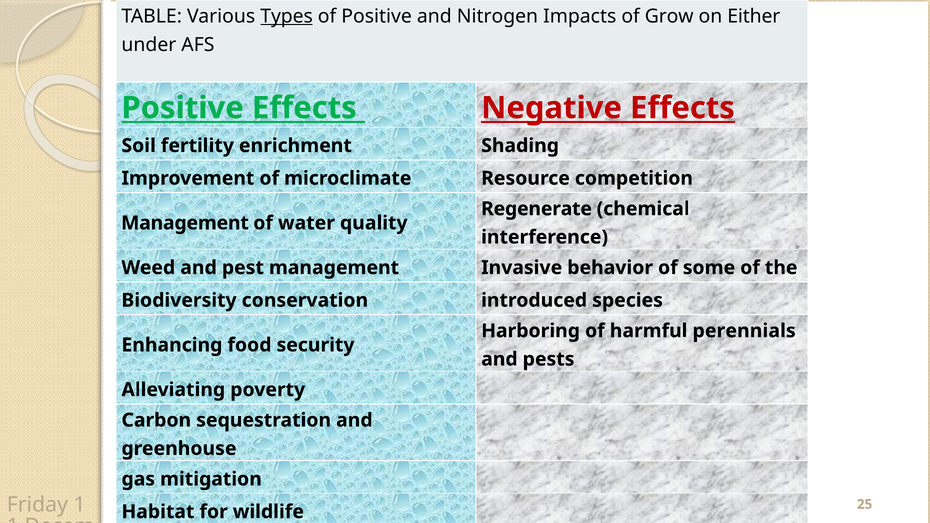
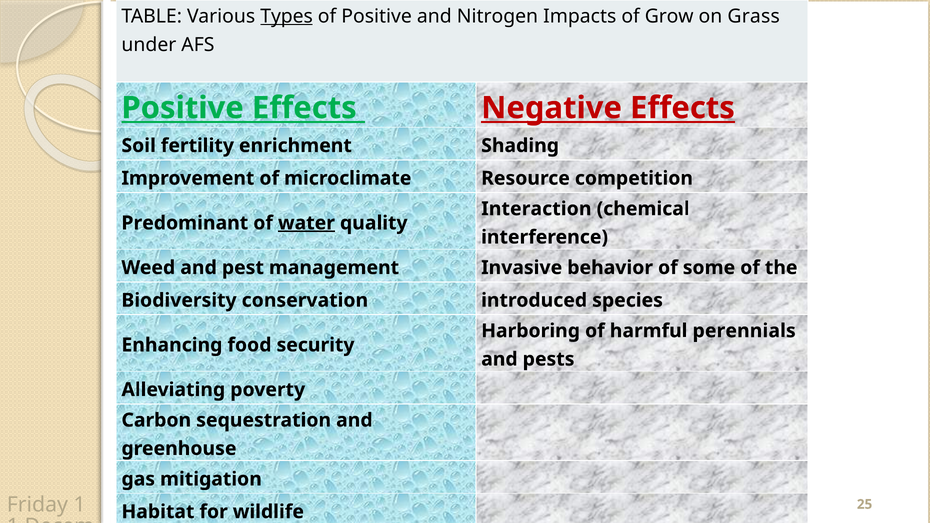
Either: Either -> Grass
Regenerate: Regenerate -> Interaction
Management at (185, 223): Management -> Predominant
water underline: none -> present
